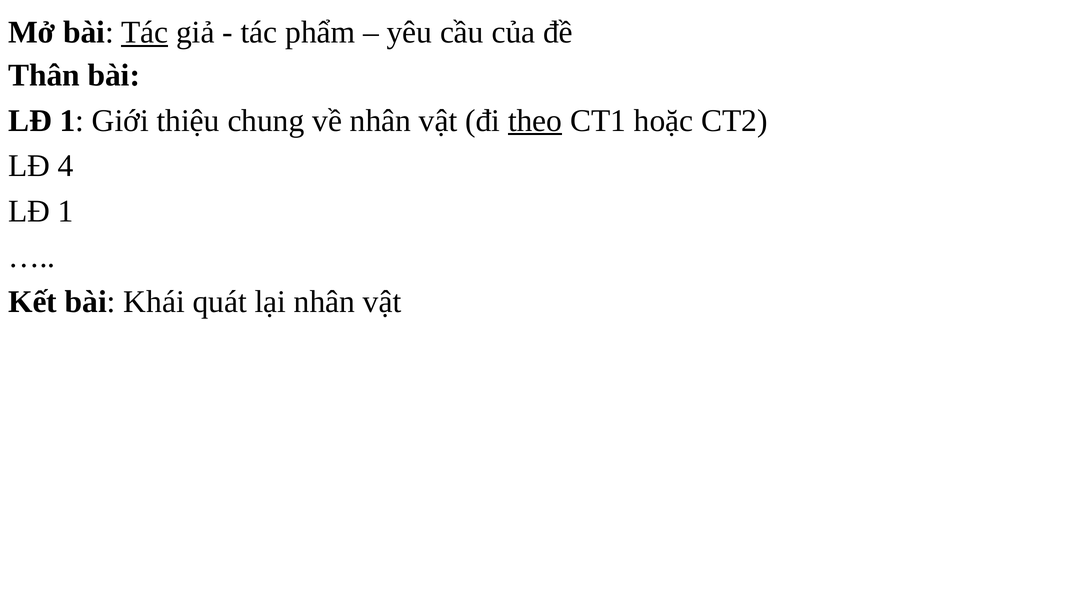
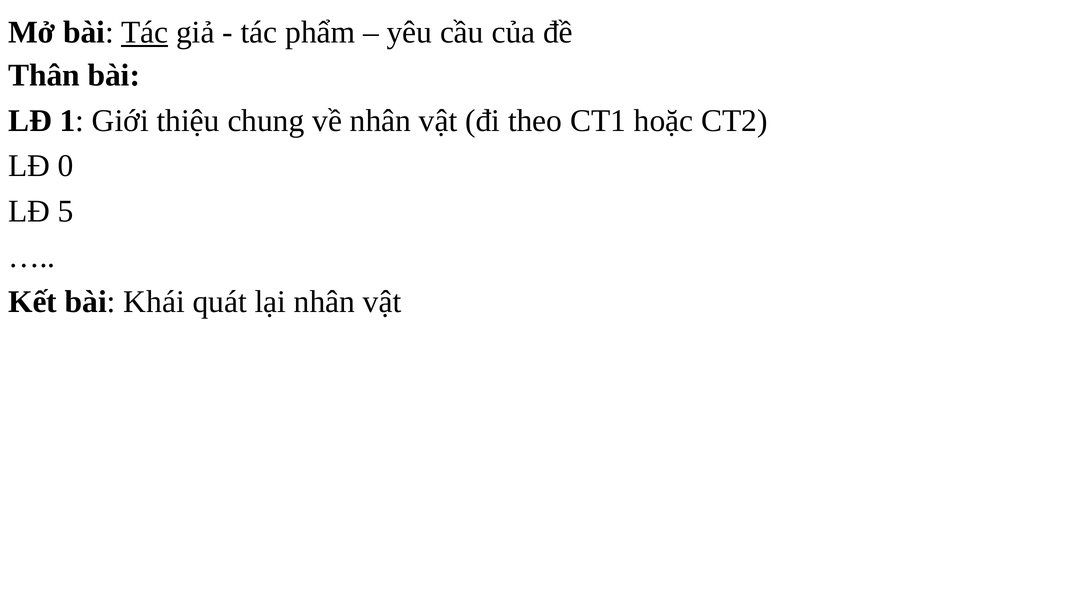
theo underline: present -> none
4: 4 -> 0
1 at (66, 211): 1 -> 5
